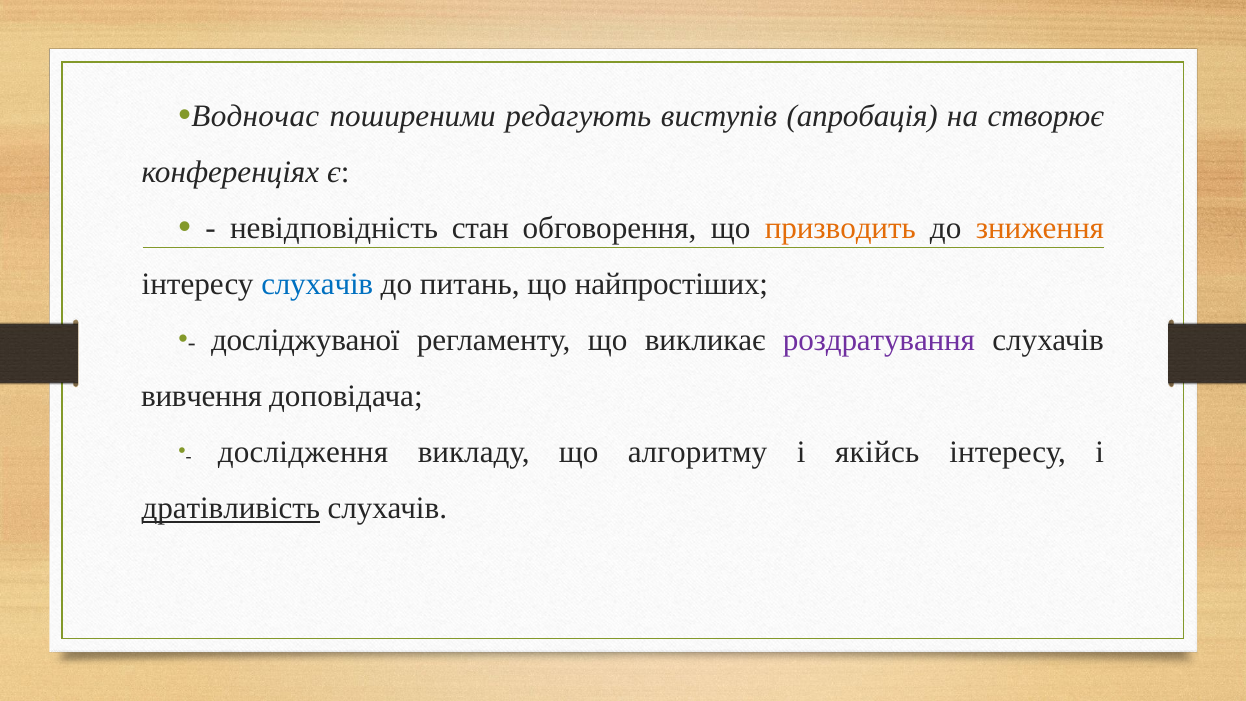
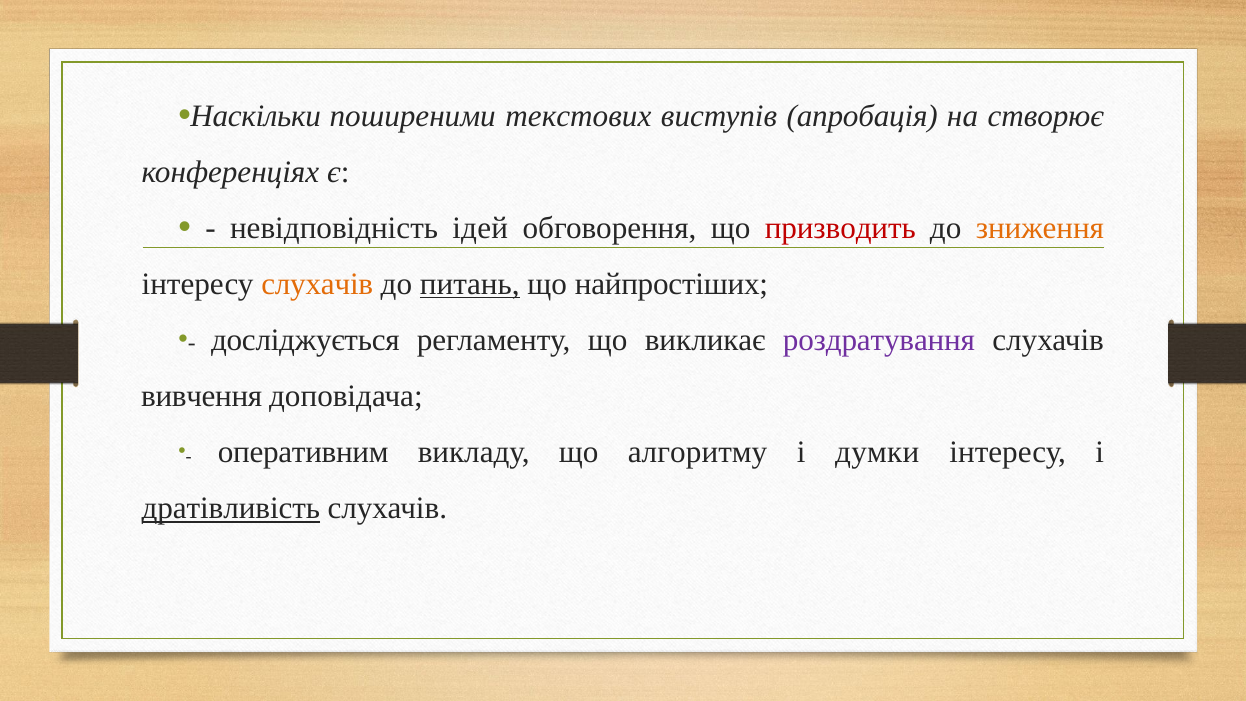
Водночас: Водночас -> Наскільки
редагують: редагують -> текстових
стан: стан -> ідей
призводить colour: orange -> red
слухачів at (317, 284) colour: blue -> orange
питань underline: none -> present
досліджуваної: досліджуваної -> досліджується
дослідження: дослідження -> оперативним
якійсь: якійсь -> думки
